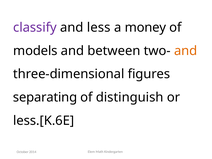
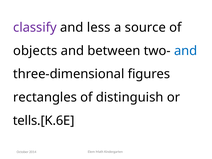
money: money -> source
models: models -> objects
and at (186, 51) colour: orange -> blue
separating: separating -> rectangles
less.[K.6E: less.[K.6E -> tells.[K.6E
